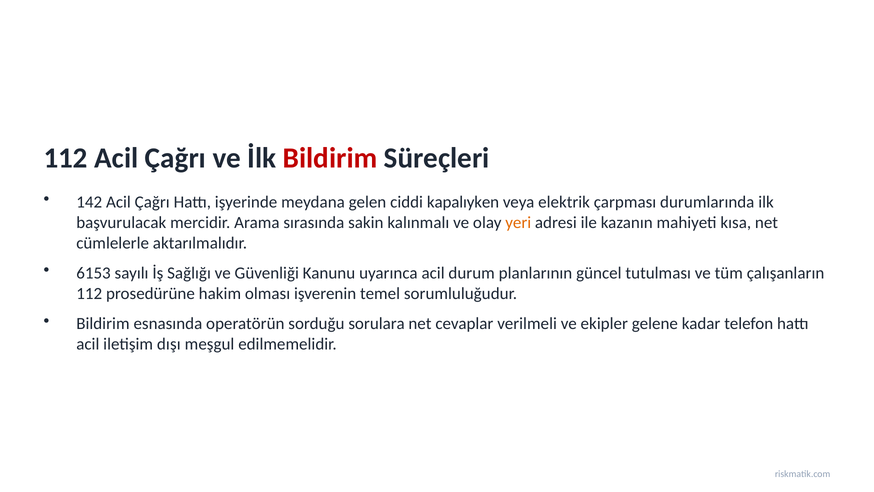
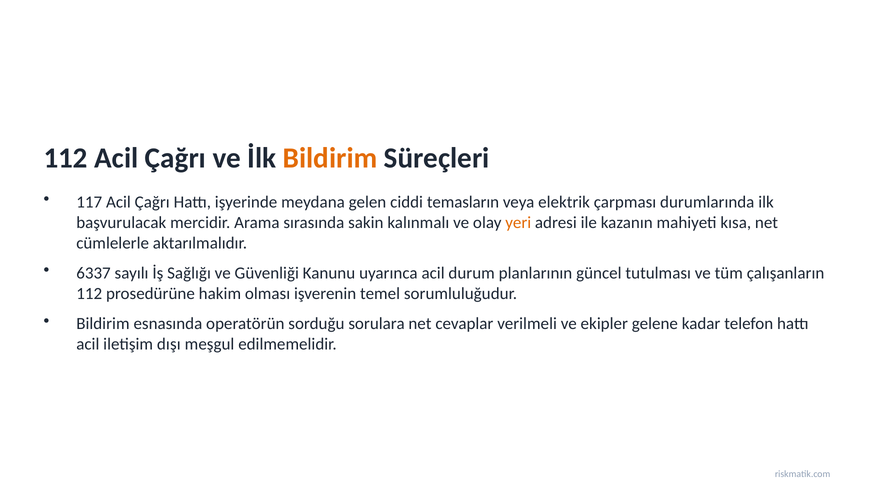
Bildirim at (330, 158) colour: red -> orange
142: 142 -> 117
kapalıyken: kapalıyken -> temasların
6153: 6153 -> 6337
